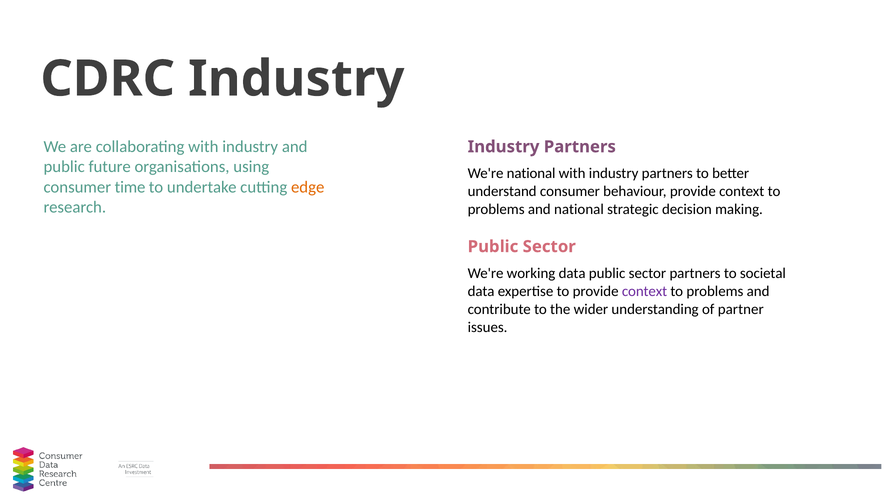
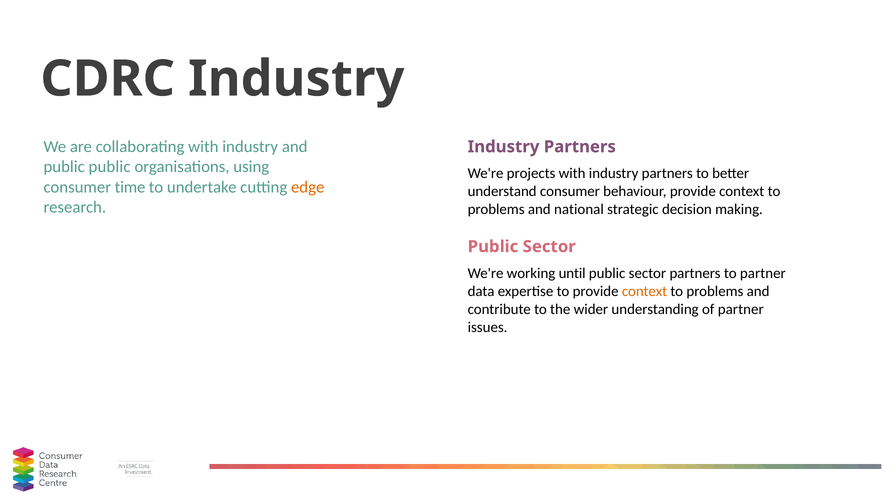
public future: future -> public
We're national: national -> projects
working data: data -> until
to societal: societal -> partner
context at (645, 291) colour: purple -> orange
